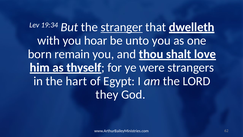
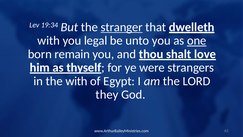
hoar: hoar -> legal
one underline: none -> present
the hart: hart -> with
